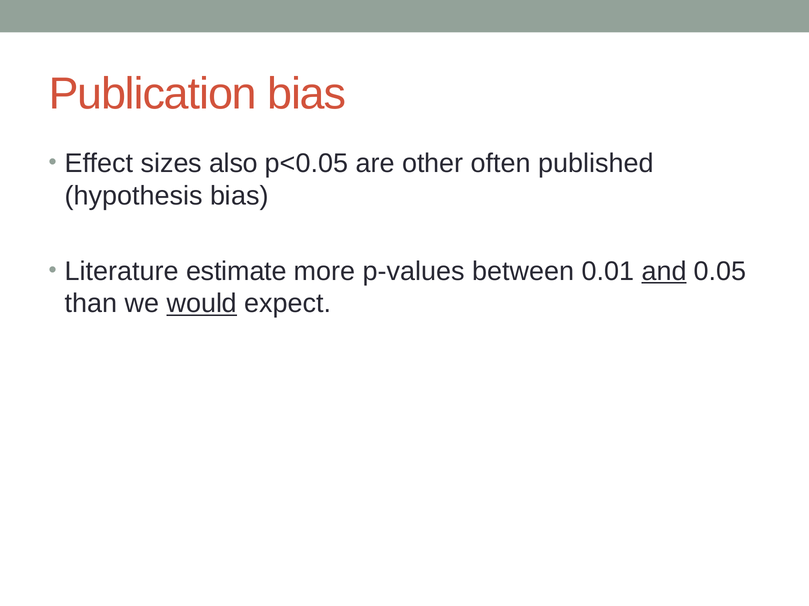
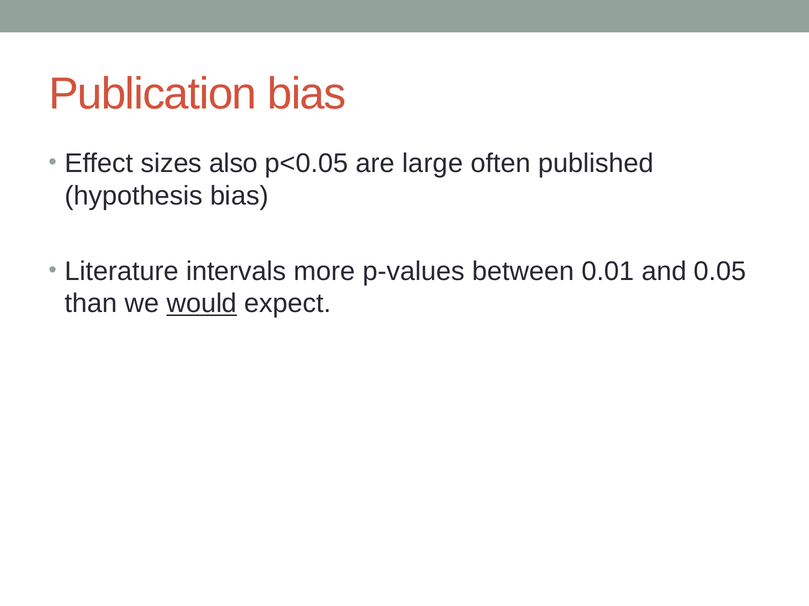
other: other -> large
estimate: estimate -> intervals
and underline: present -> none
